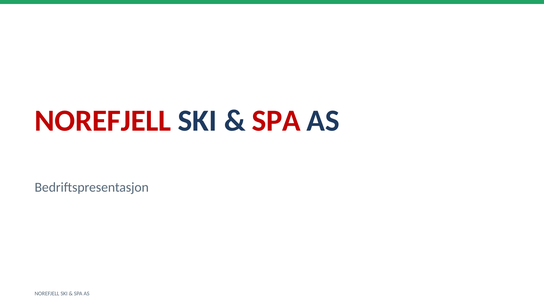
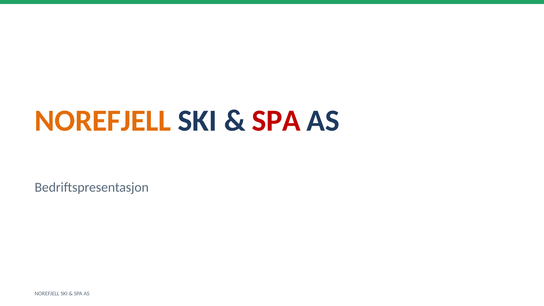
NOREFJELL at (103, 121) colour: red -> orange
